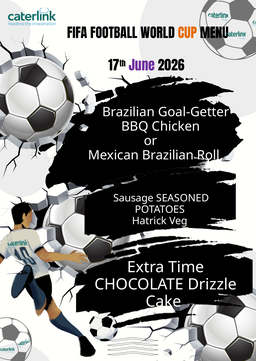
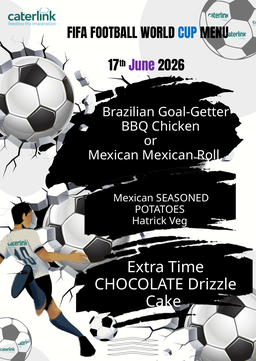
CUP colour: orange -> blue
Brazilian at (168, 156): Brazilian -> Mexican
Sausage at (133, 199): Sausage -> Mexican
